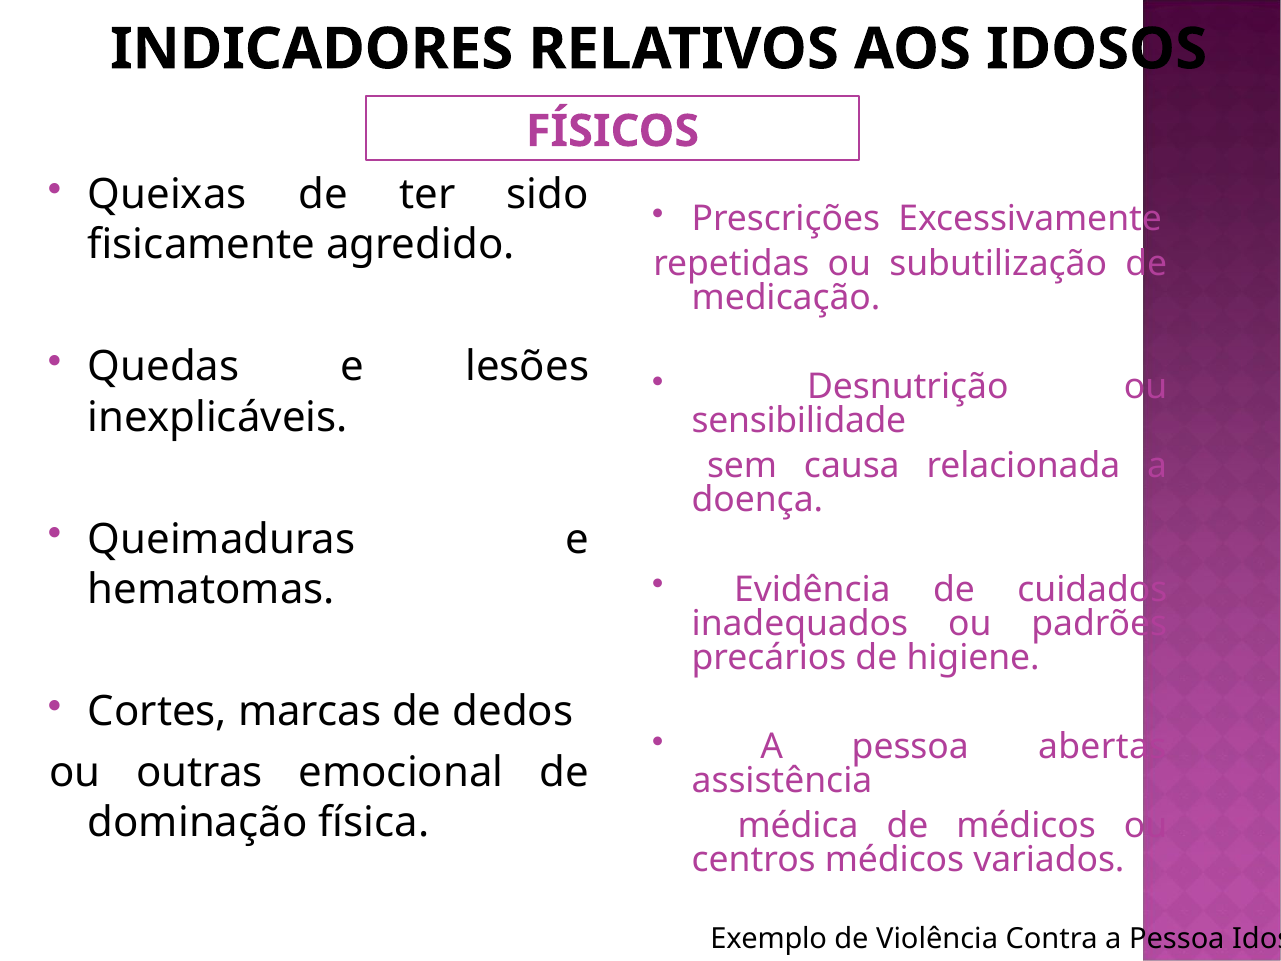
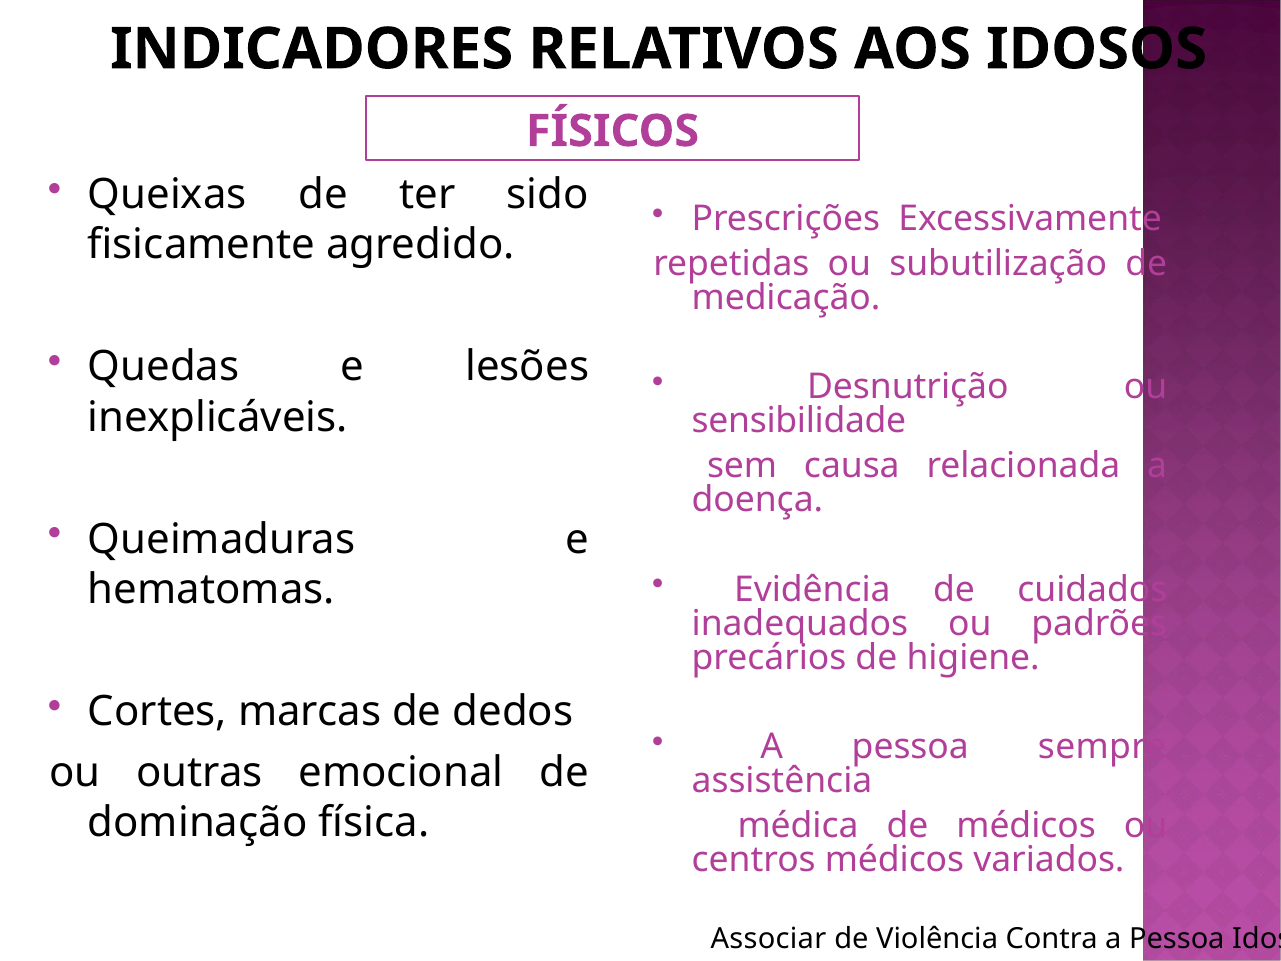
abertas: abertas -> sempre
Exemplo: Exemplo -> Associar
